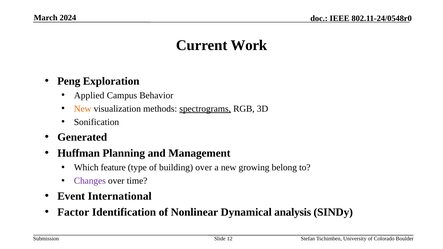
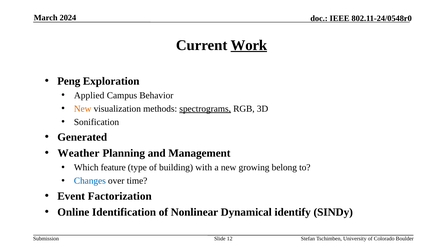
Work underline: none -> present
Huffman: Huffman -> Weather
building over: over -> with
Changes colour: purple -> blue
International: International -> Factorization
Factor: Factor -> Online
analysis: analysis -> identify
